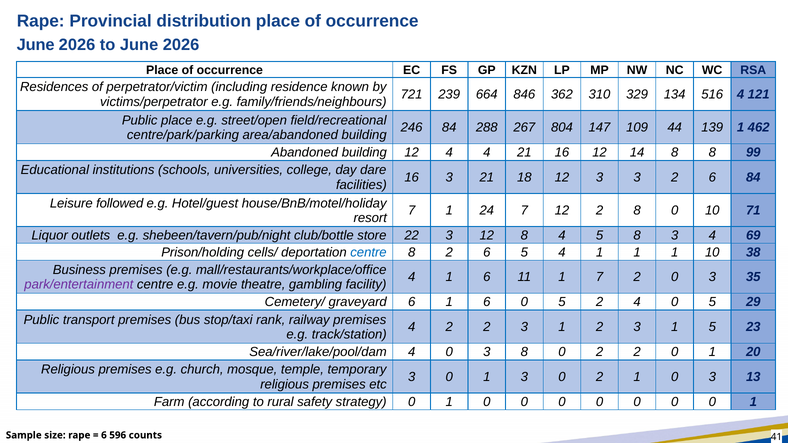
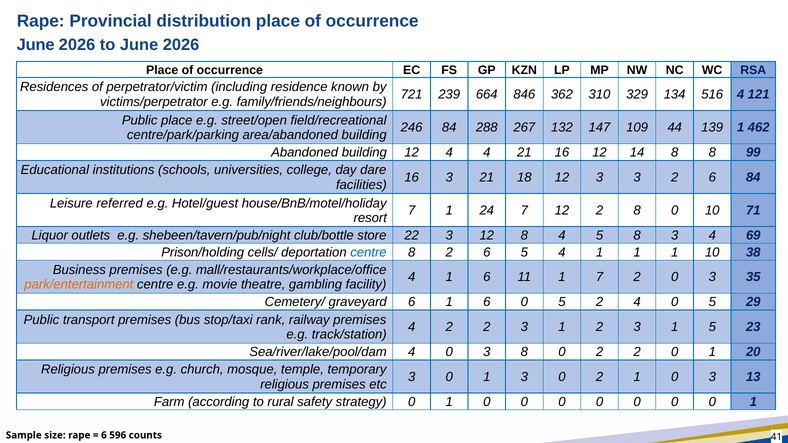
804: 804 -> 132
followed: followed -> referred
park/entertainment colour: purple -> orange
